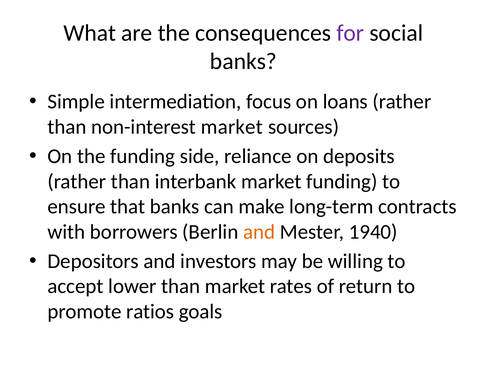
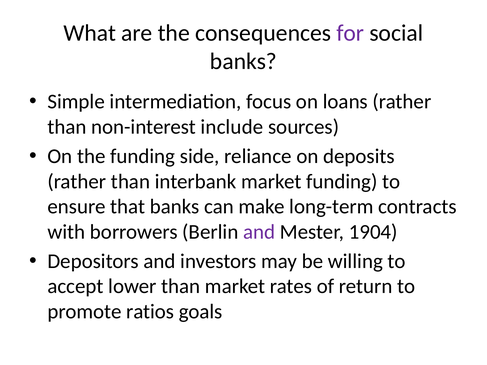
non-interest market: market -> include
and at (259, 232) colour: orange -> purple
1940: 1940 -> 1904
